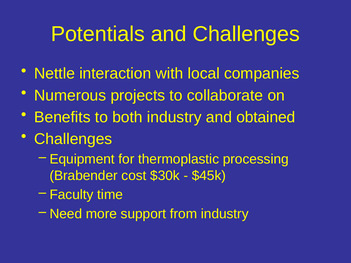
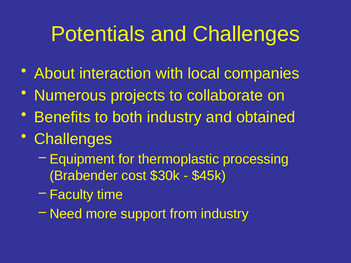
Nettle: Nettle -> About
